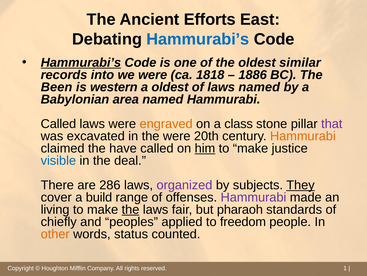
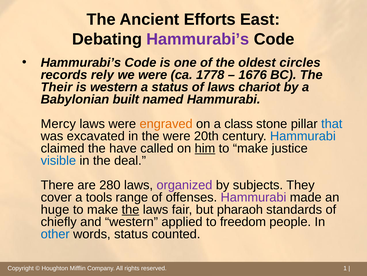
Hammurabi’s at (198, 39) colour: blue -> purple
Hammurabi’s at (81, 62) underline: present -> none
similar: similar -> circles
into: into -> rely
1818: 1818 -> 1778
1886: 1886 -> 1676
Been: Been -> Their
a oldest: oldest -> status
laws named: named -> chariot
area: area -> built
Called at (58, 124): Called -> Mercy
that colour: purple -> blue
Hammurabi at (303, 136) colour: orange -> blue
286: 286 -> 280
They underline: present -> none
build: build -> tools
living: living -> huge
and peoples: peoples -> western
other colour: orange -> blue
